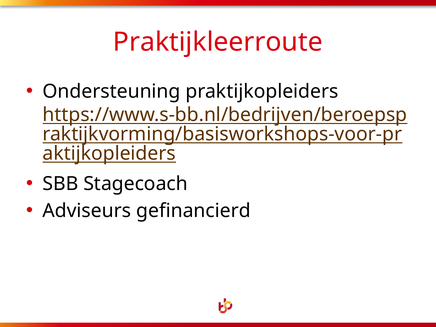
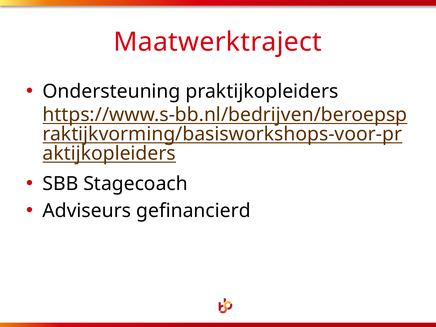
Praktijkleerroute: Praktijkleerroute -> Maatwerktraject
